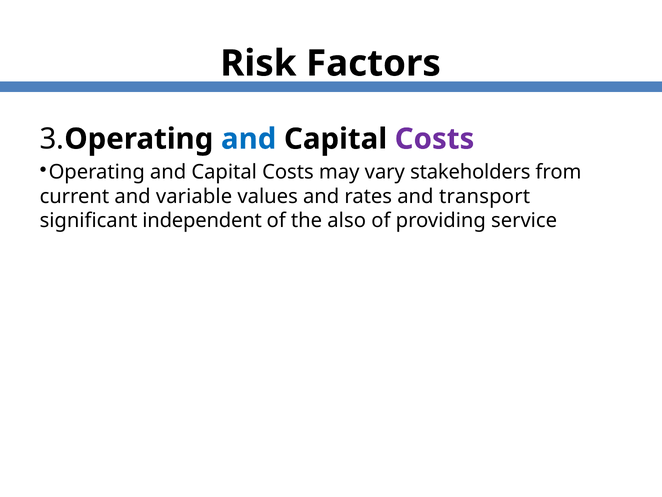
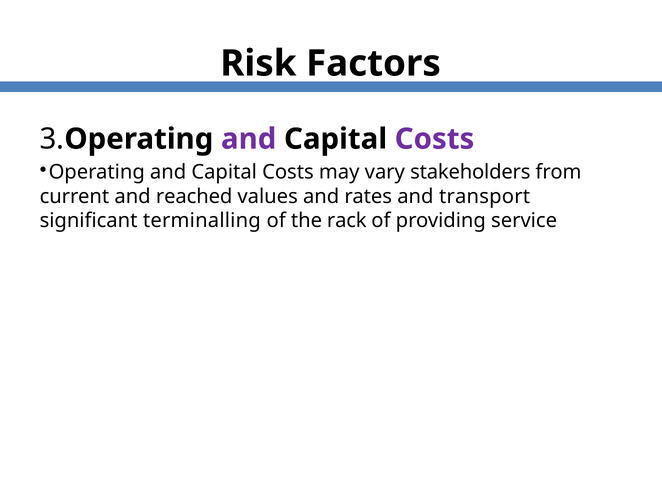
and at (249, 139) colour: blue -> purple
variable: variable -> reached
independent: independent -> terminalling
also: also -> rack
